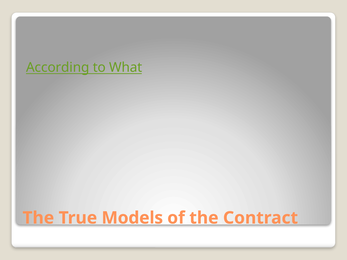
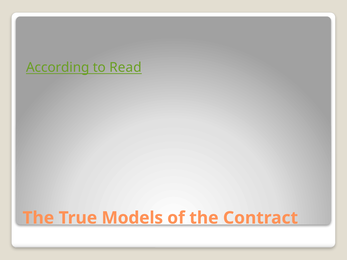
What: What -> Read
